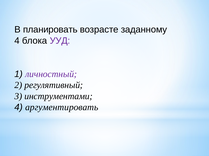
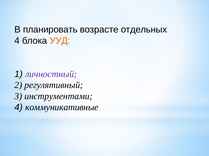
заданному: заданному -> отдельных
УУД colour: purple -> orange
аргументировать: аргументировать -> коммуникативные
